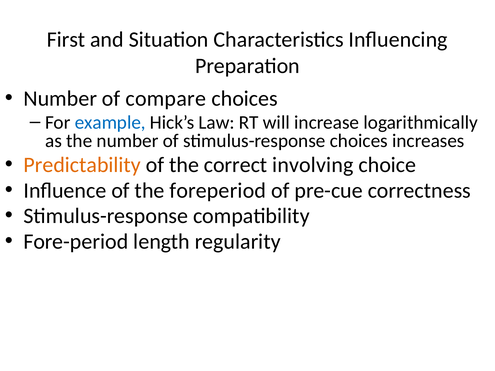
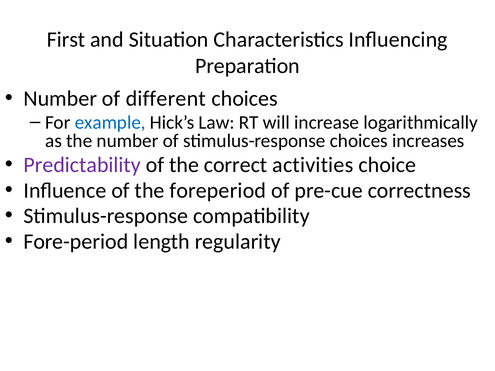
compare: compare -> different
Predictability colour: orange -> purple
involving: involving -> activities
